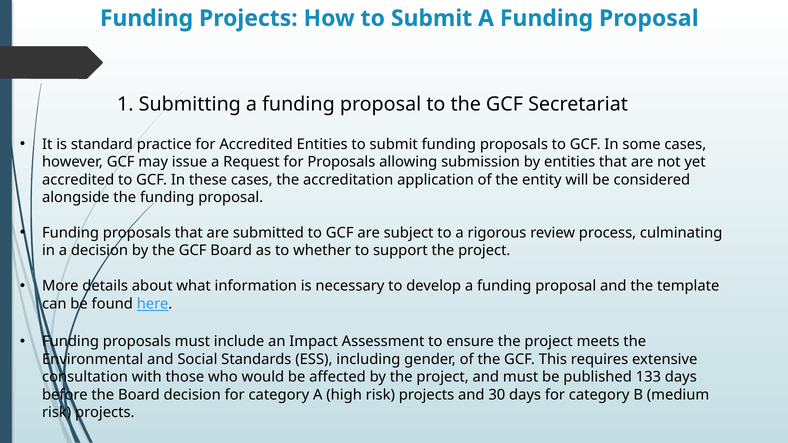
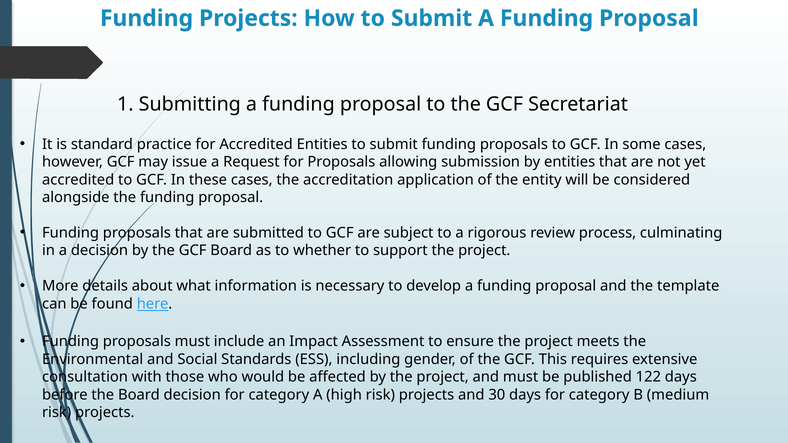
133: 133 -> 122
